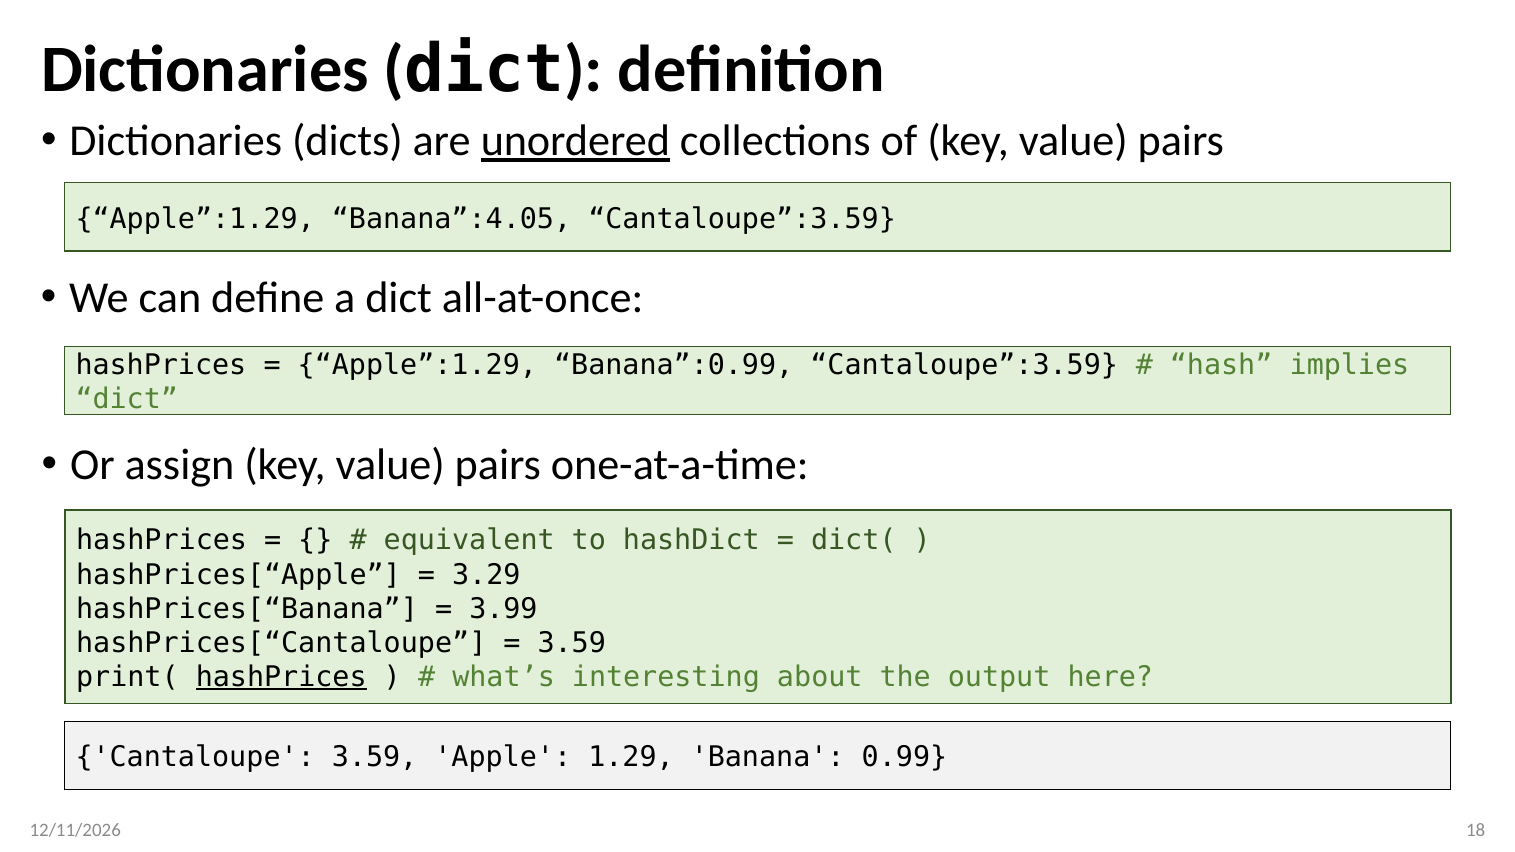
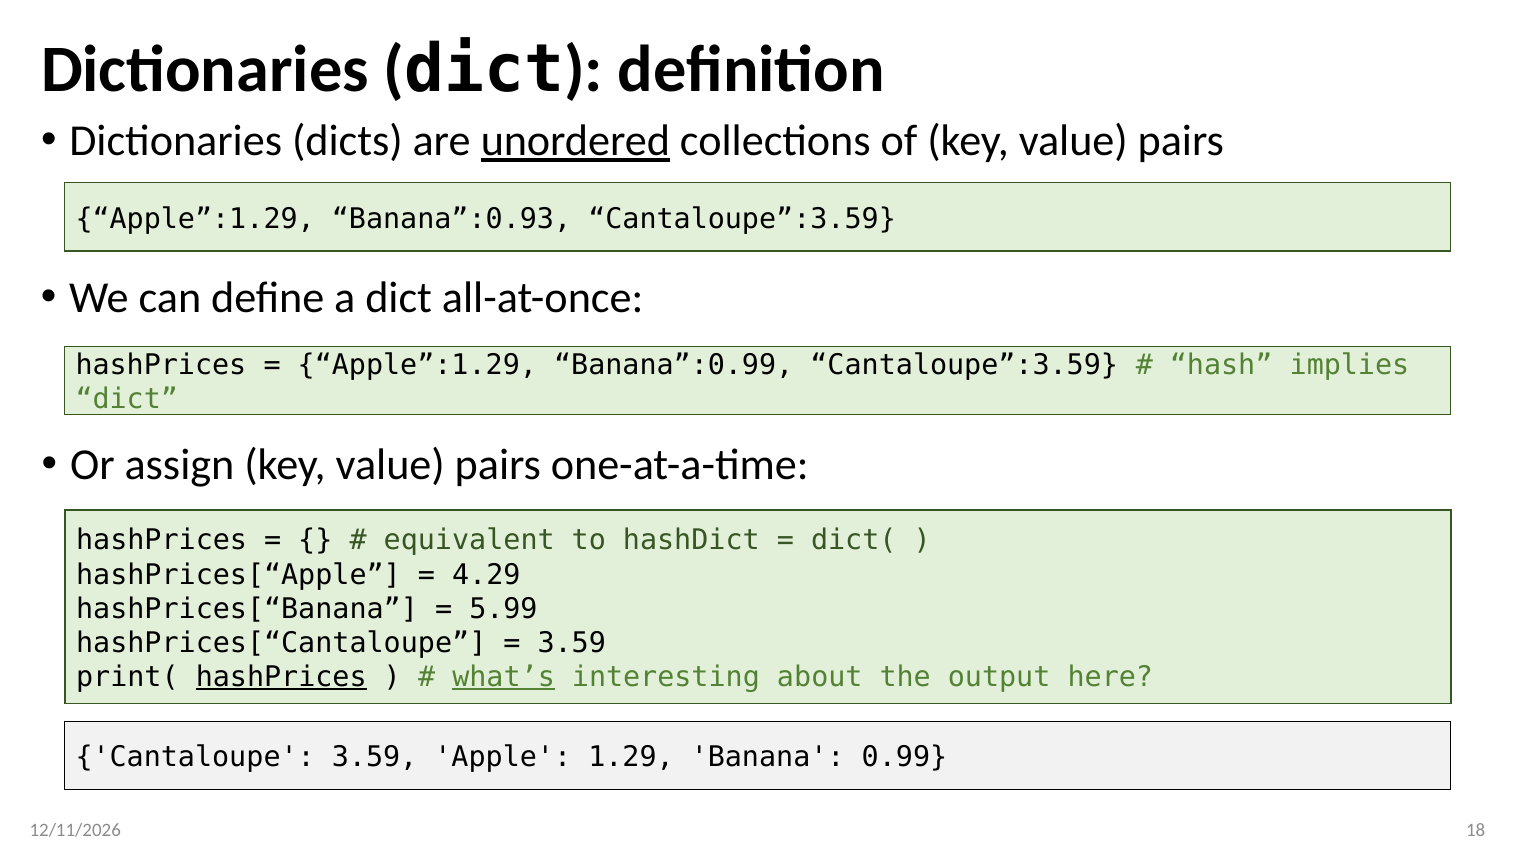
Banana”:4.05: Banana”:4.05 -> Banana”:0.93
3.29: 3.29 -> 4.29
3.99: 3.99 -> 5.99
what’s underline: none -> present
